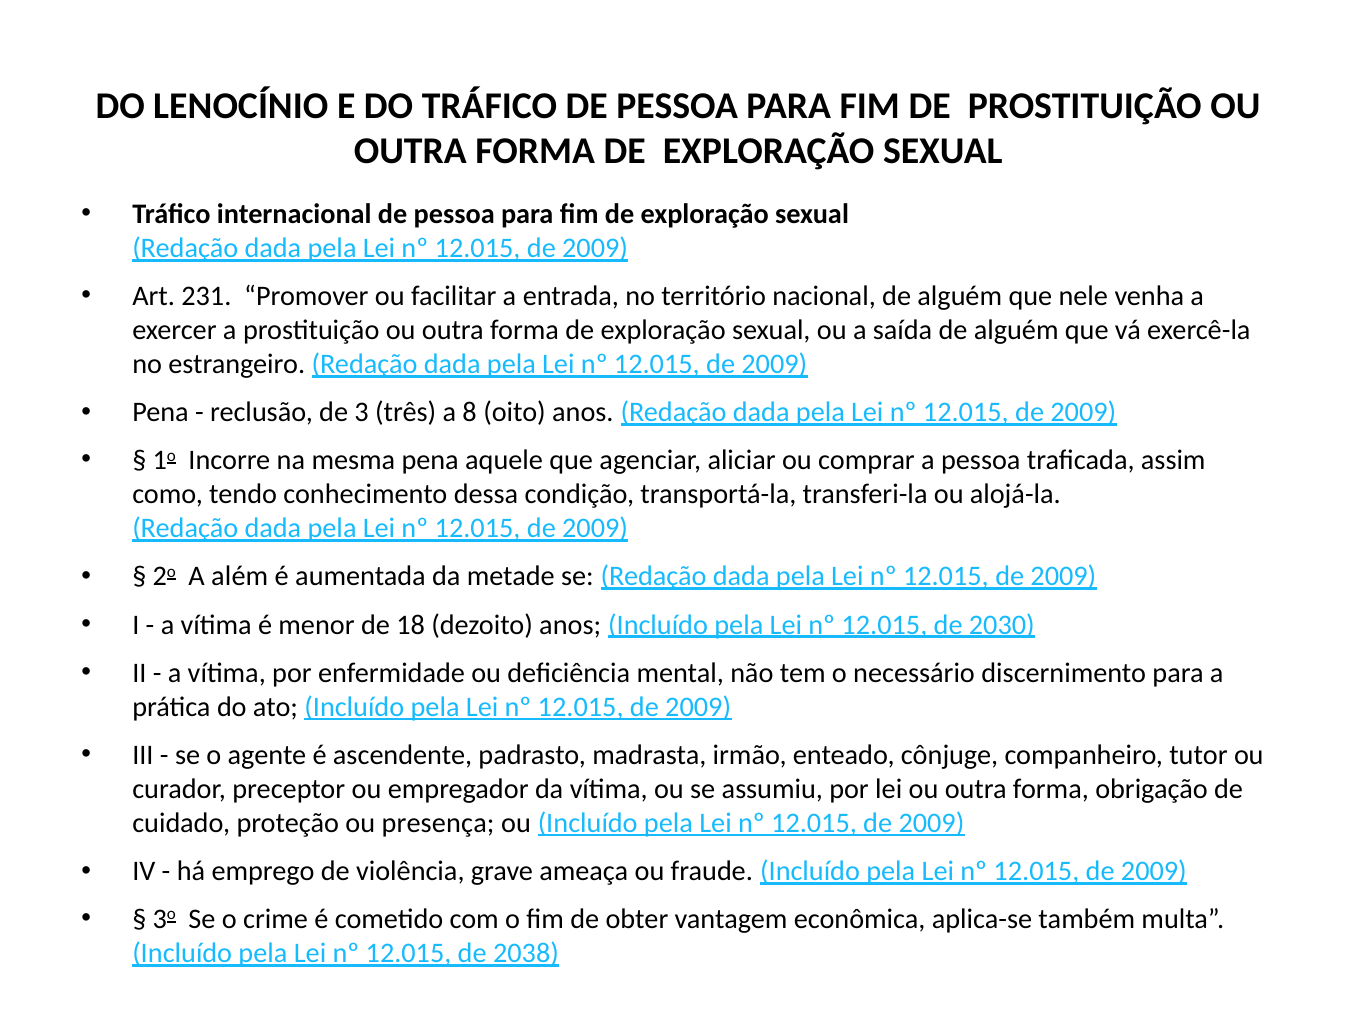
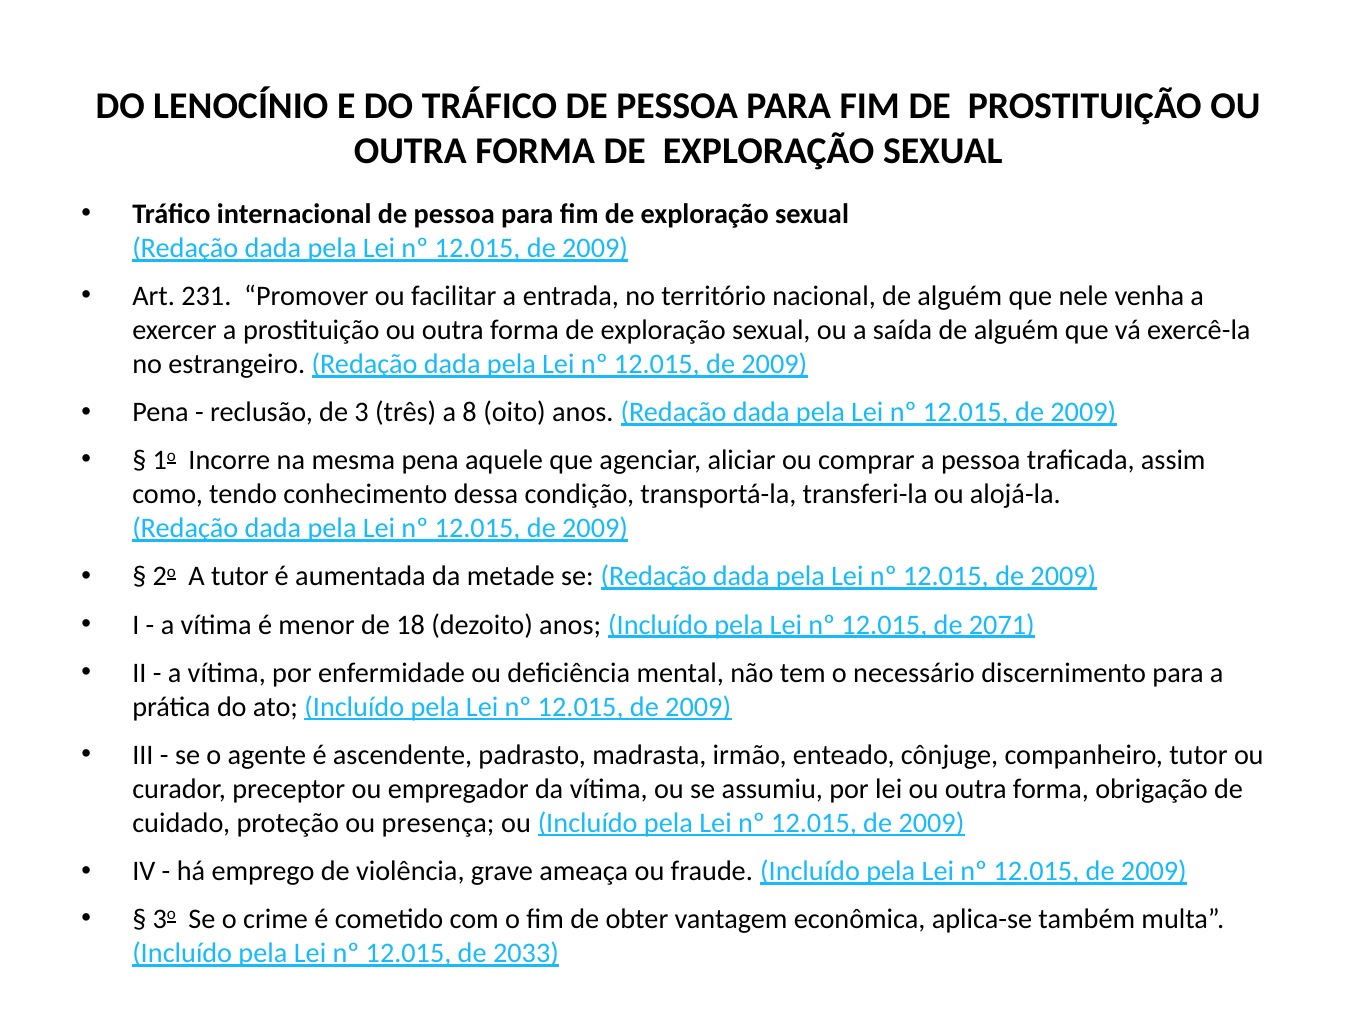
A além: além -> tutor
2030: 2030 -> 2071
2038: 2038 -> 2033
